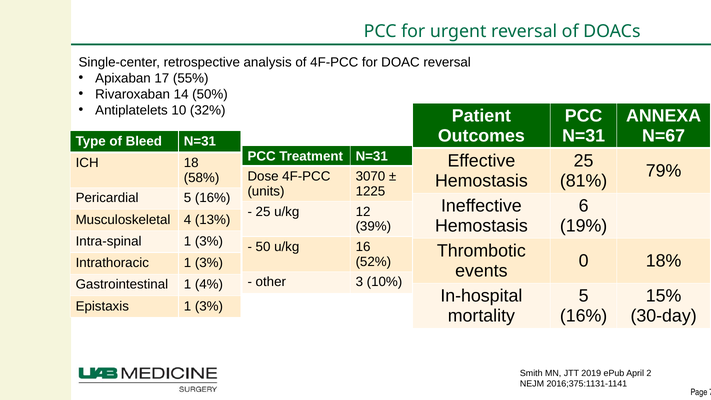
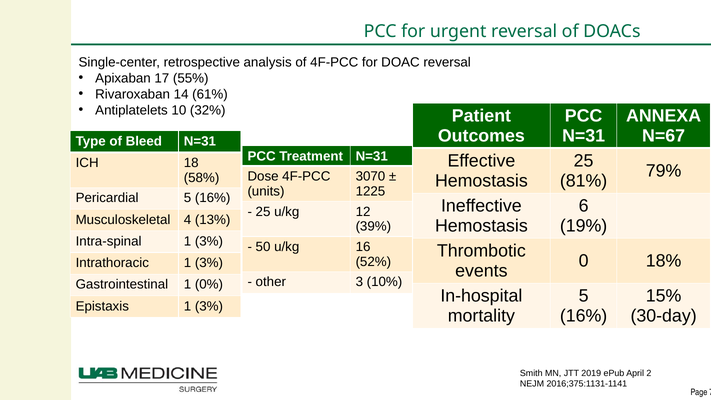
50%: 50% -> 61%
4%: 4% -> 0%
